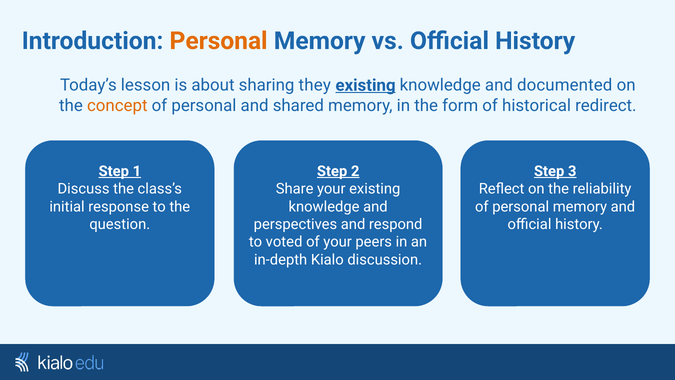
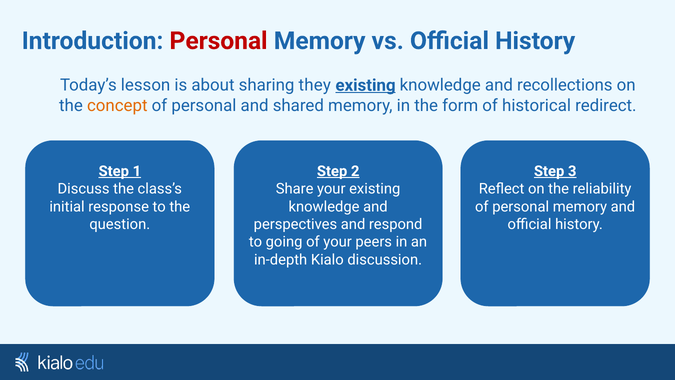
Personal at (219, 41) colour: orange -> red
documented: documented -> recollections
voted: voted -> going
